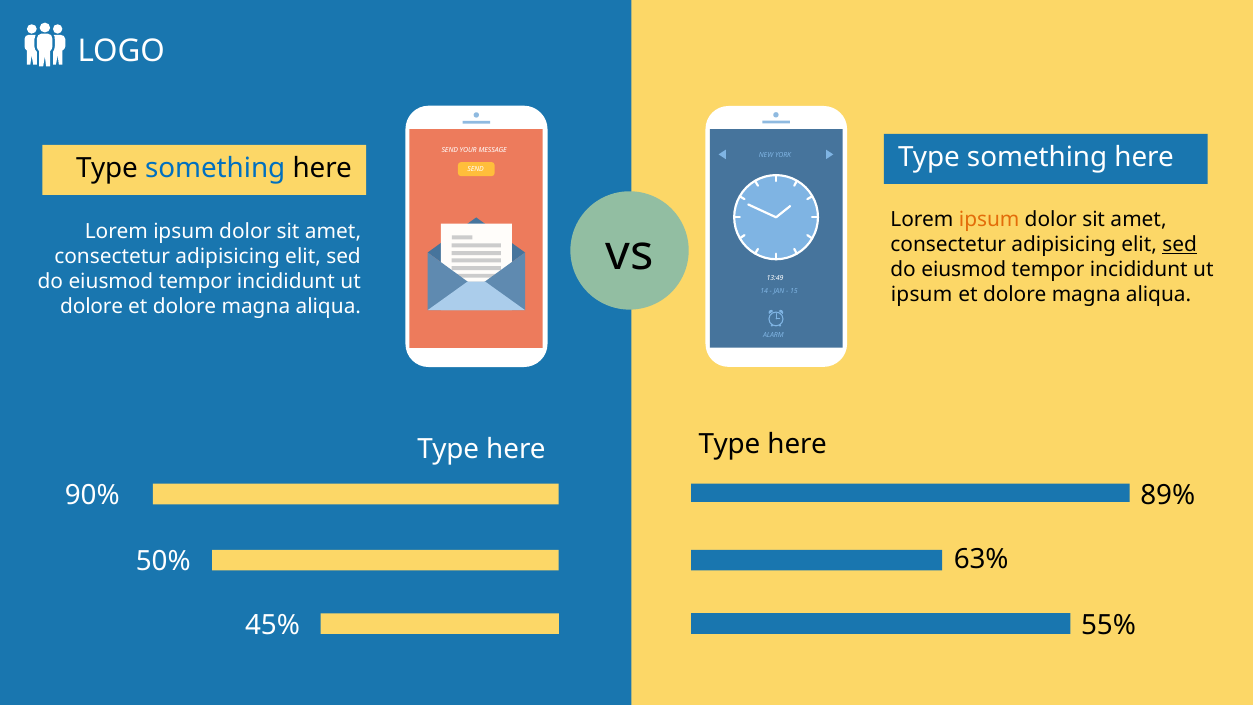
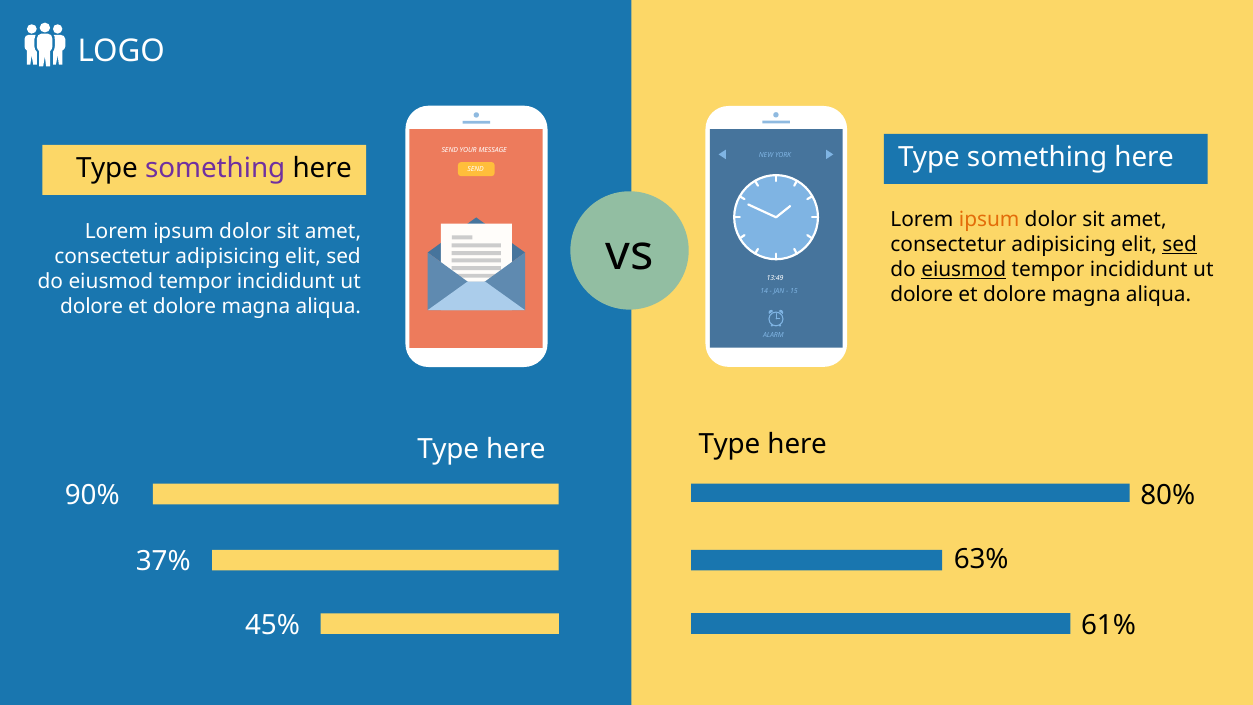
something at (215, 168) colour: blue -> purple
eiusmod at (964, 269) underline: none -> present
ipsum at (922, 294): ipsum -> dolore
89%: 89% -> 80%
50%: 50% -> 37%
55%: 55% -> 61%
